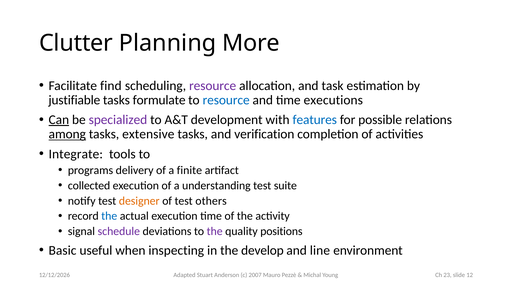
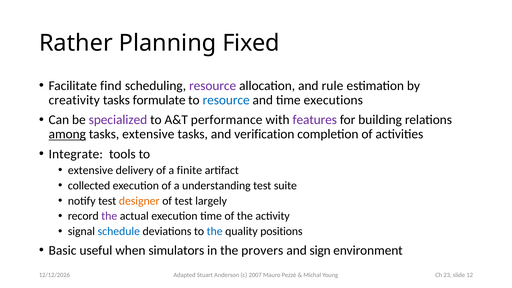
Clutter: Clutter -> Rather
More: More -> Fixed
task: task -> rule
justifiable: justifiable -> creativity
Can underline: present -> none
development: development -> performance
features colour: blue -> purple
possible: possible -> building
programs at (90, 170): programs -> extensive
others: others -> largely
the at (109, 216) colour: blue -> purple
schedule colour: purple -> blue
the at (215, 231) colour: purple -> blue
inspecting: inspecting -> simulators
develop: develop -> provers
line: line -> sign
